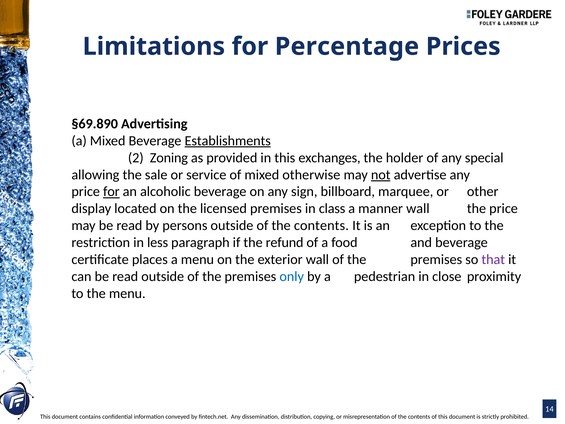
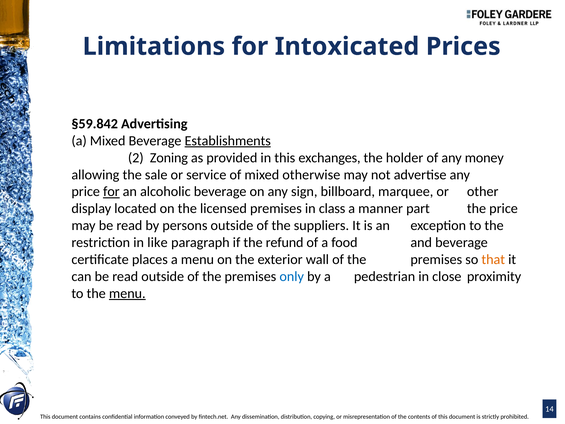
Percentage: Percentage -> Intoxicated
§69.890: §69.890 -> §59.842
special: special -> money
not underline: present -> none
manner wall: wall -> part
outside of the contents: contents -> suppliers
less: less -> like
that colour: purple -> orange
menu at (127, 293) underline: none -> present
